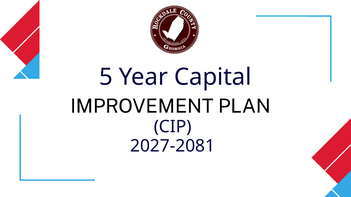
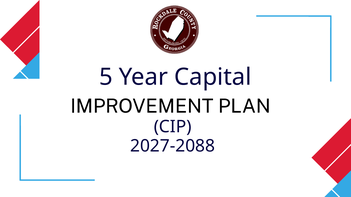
2027-2081: 2027-2081 -> 2027-2088
